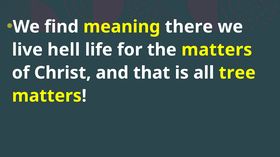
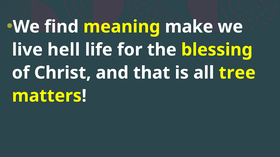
there: there -> make
the matters: matters -> blessing
